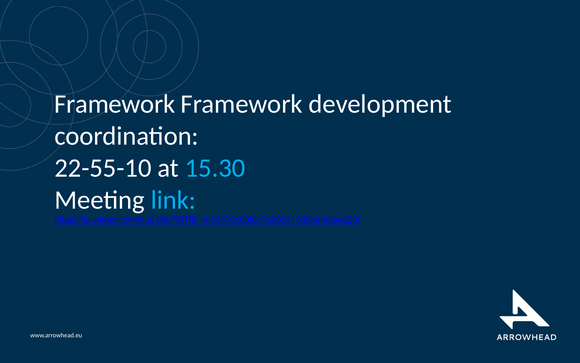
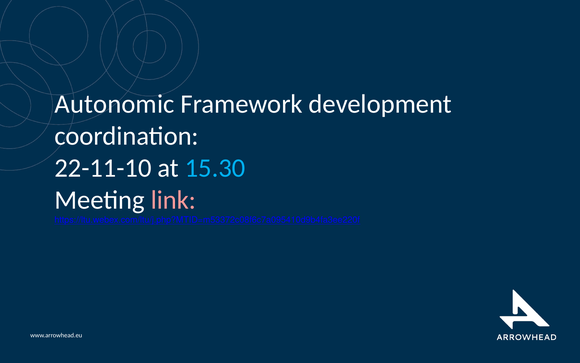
Framework at (115, 104): Framework -> Autonomic
22-55-10: 22-55-10 -> 22-11-10
link colour: light blue -> pink
